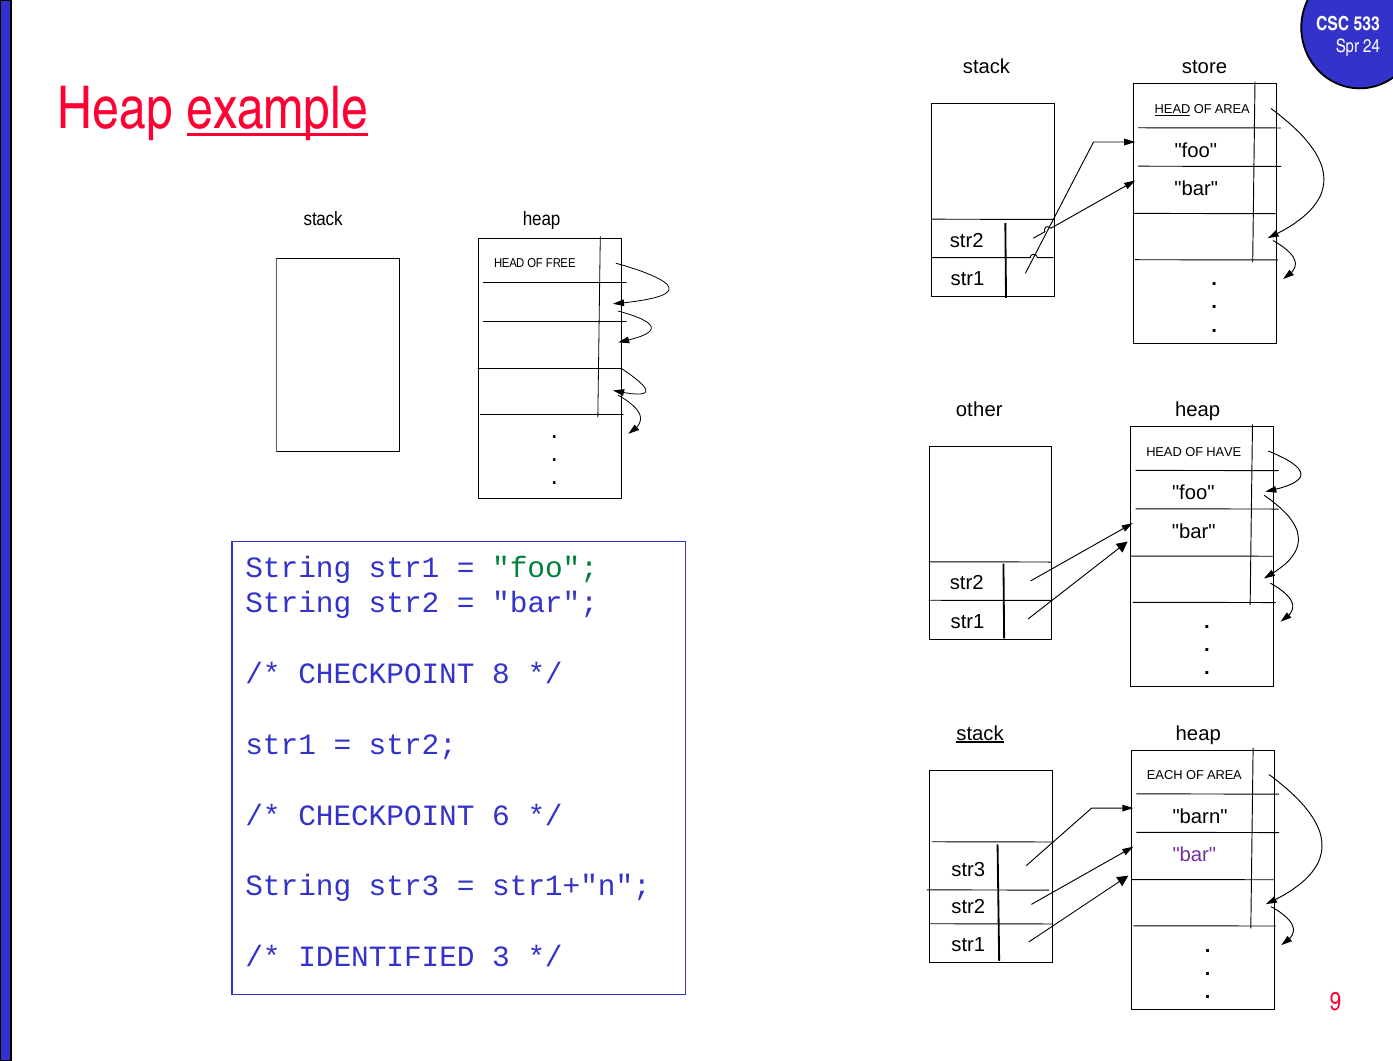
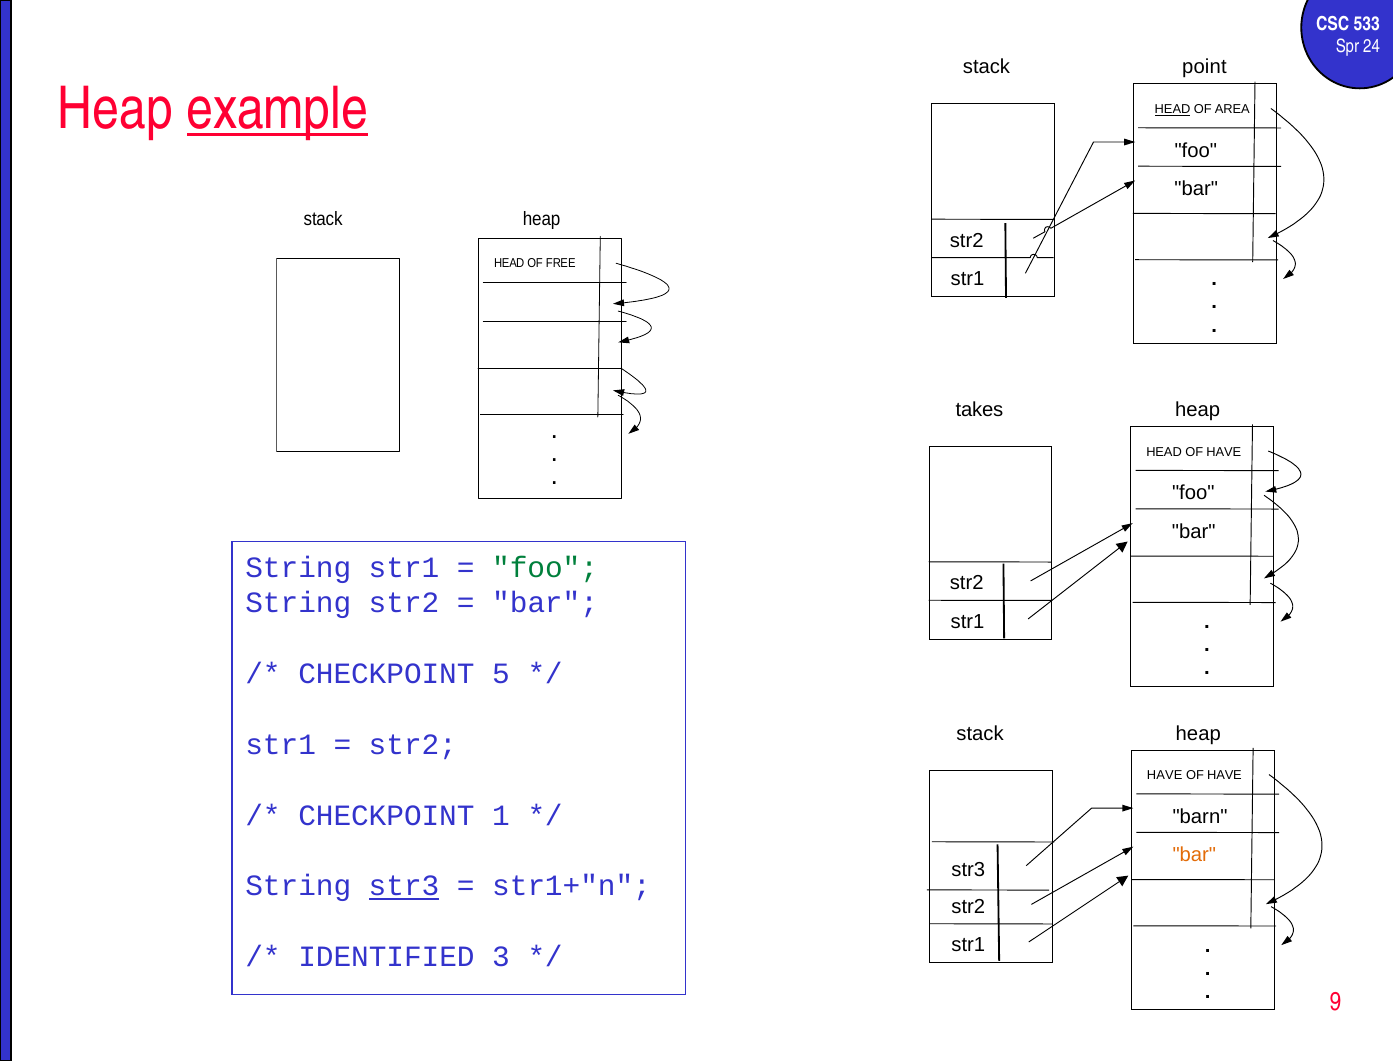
store: store -> point
other: other -> takes
8: 8 -> 5
stack at (980, 734) underline: present -> none
EACH at (1165, 776): EACH -> HAVE
AREA at (1224, 776): AREA -> HAVE
6: 6 -> 1
bar at (1194, 855) colour: purple -> orange
str3 at (404, 886) underline: none -> present
